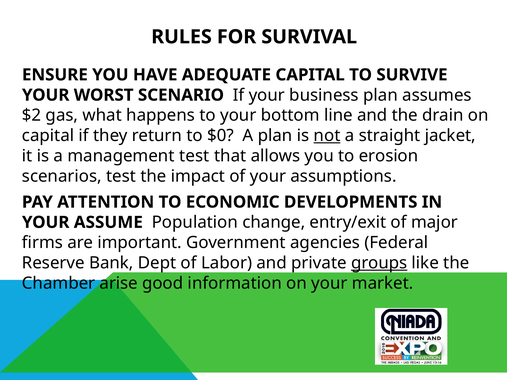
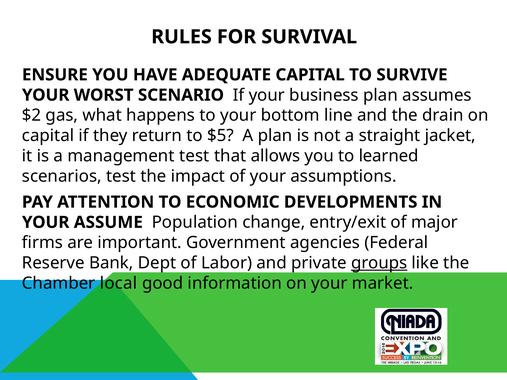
$0: $0 -> $5
not underline: present -> none
erosion: erosion -> learned
arise: arise -> local
